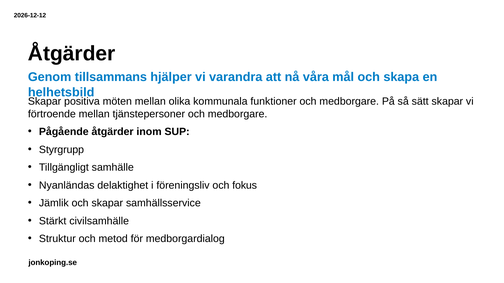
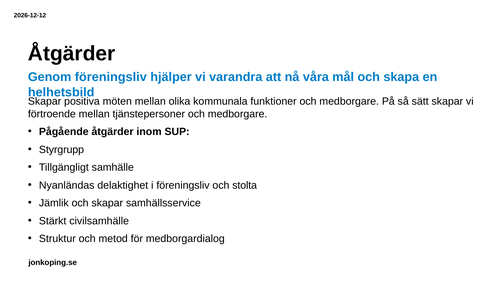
Genom tillsammans: tillsammans -> föreningsliv
fokus: fokus -> stolta
